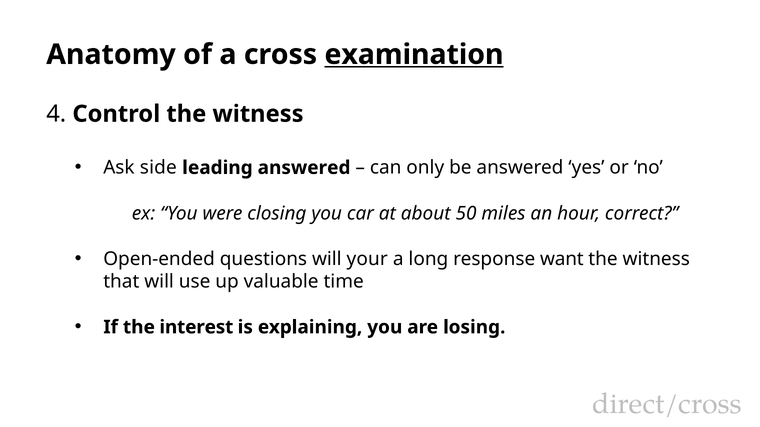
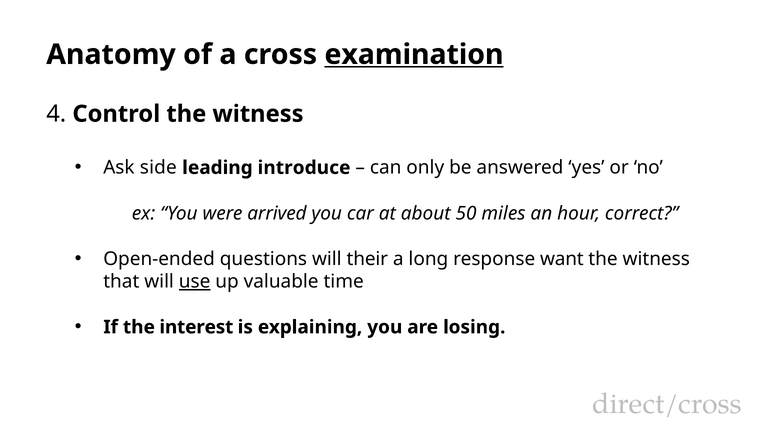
leading answered: answered -> introduce
closing: closing -> arrived
your: your -> their
use underline: none -> present
